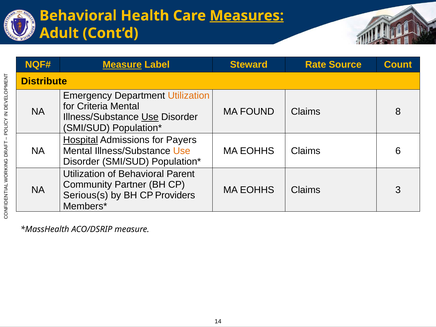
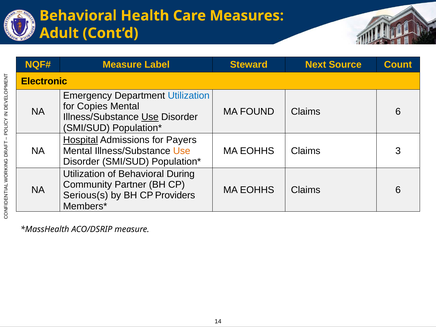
Measures underline: present -> none
Measure at (122, 65) underline: present -> none
Rate: Rate -> Next
Distribute: Distribute -> Electronic
Utilization at (189, 96) colour: orange -> blue
Criteria: Criteria -> Copies
8 at (398, 112): 8 -> 6
6: 6 -> 3
Parent: Parent -> During
EOHHS Claims 3: 3 -> 6
